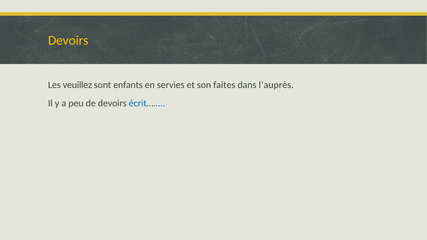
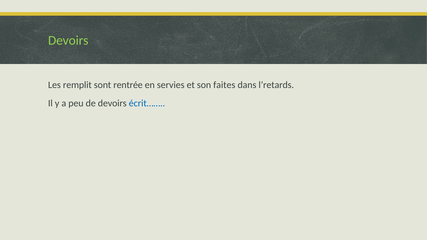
Devoirs at (68, 40) colour: yellow -> light green
veuillez: veuillez -> remplit
enfants: enfants -> rentrée
l’auprès: l’auprès -> l’retards
